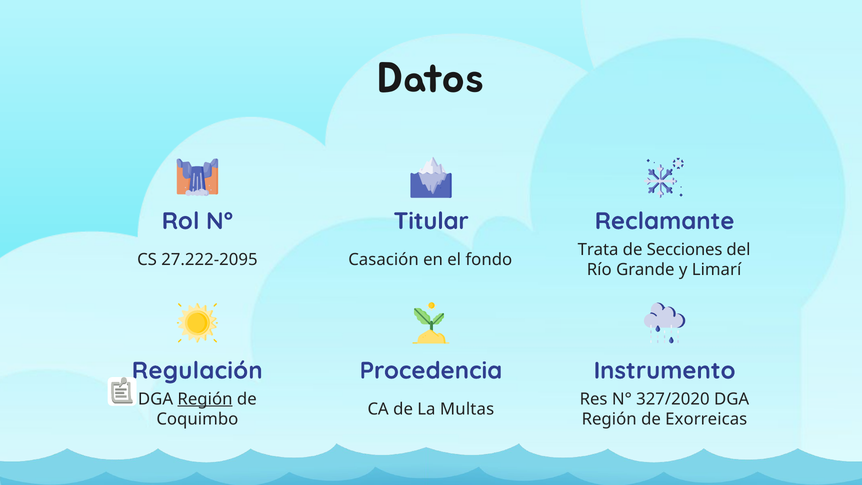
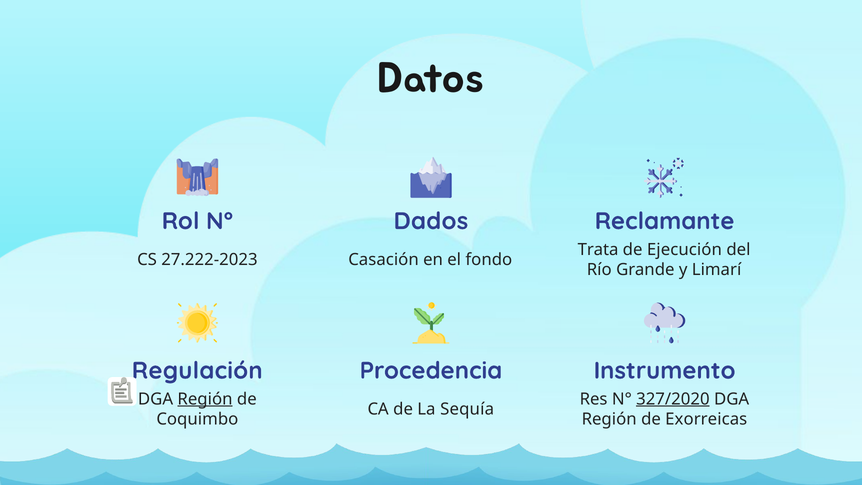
Titular: Titular -> Dados
Secciones: Secciones -> Ejecución
27.222-2095: 27.222-2095 -> 27.222-2023
327/2020 underline: none -> present
Multas: Multas -> Sequía
